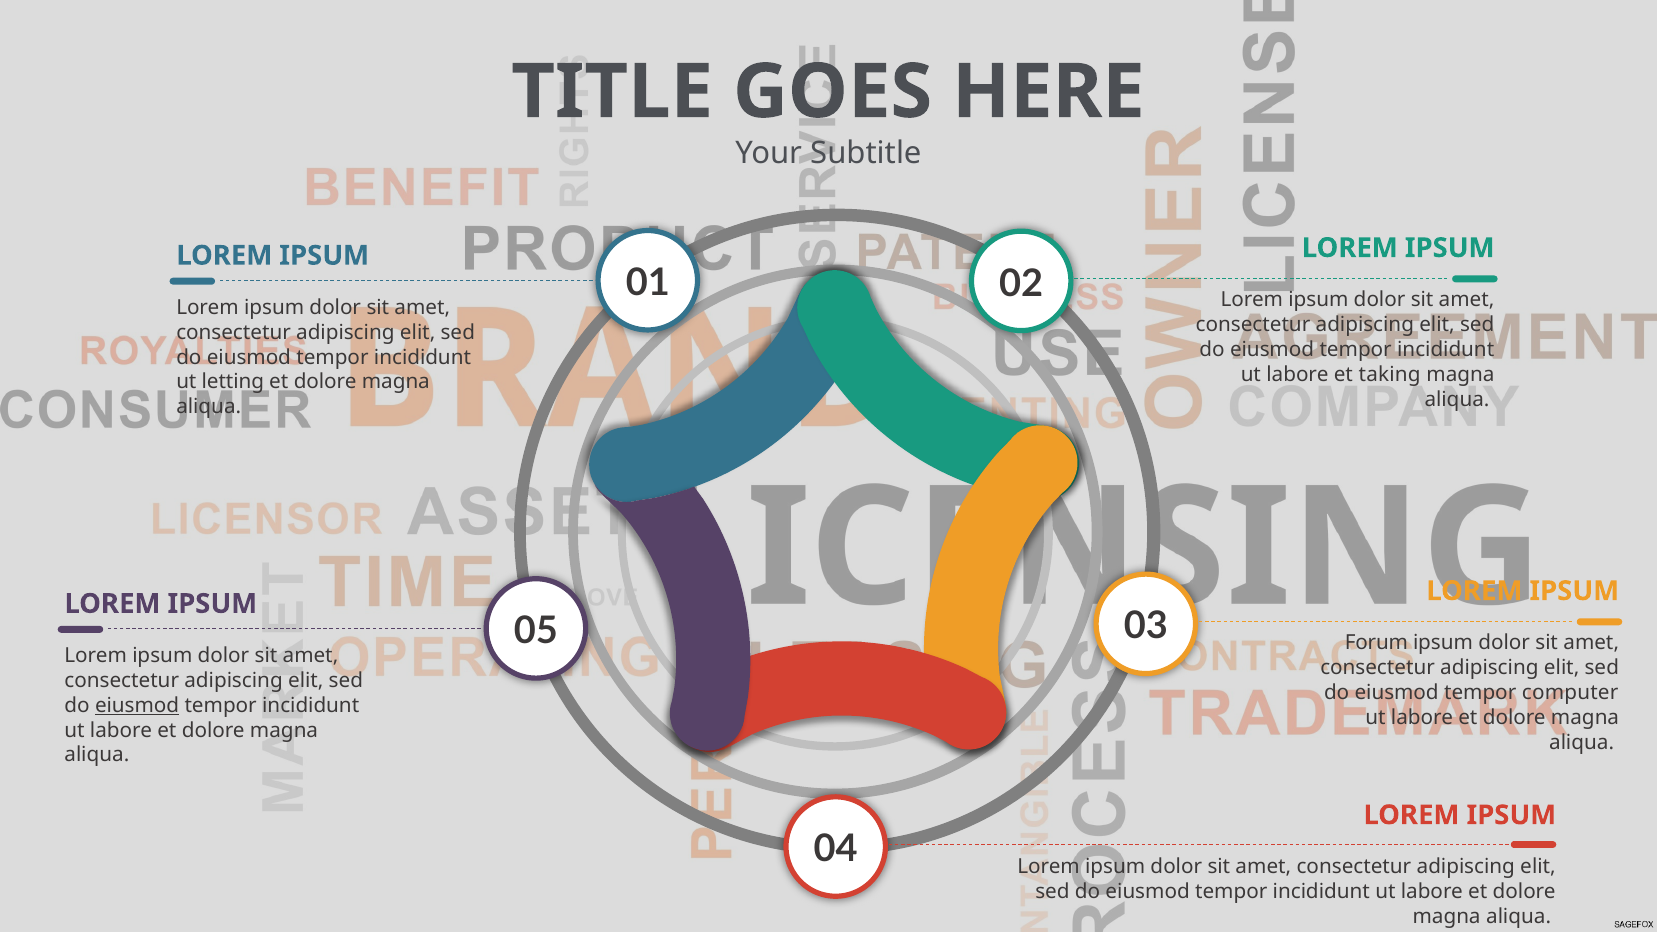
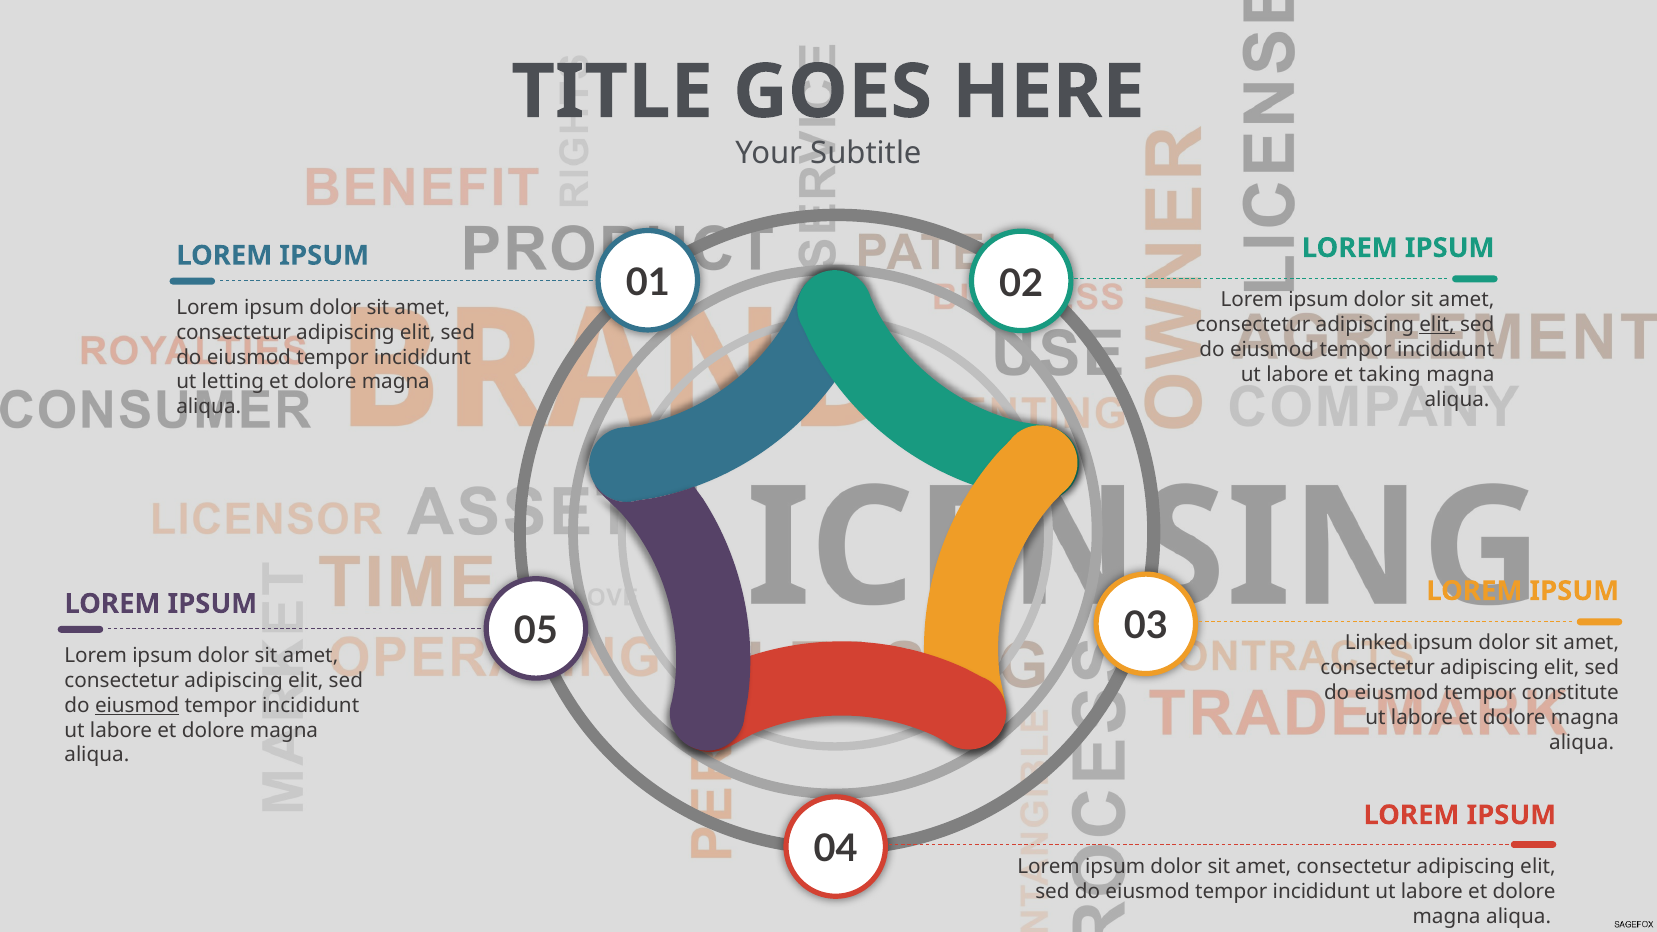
elit at (1437, 325) underline: none -> present
Forum: Forum -> Linked
computer: computer -> constitute
